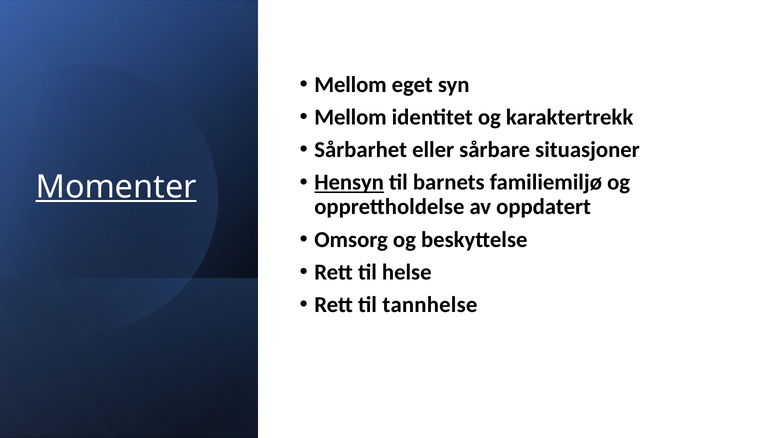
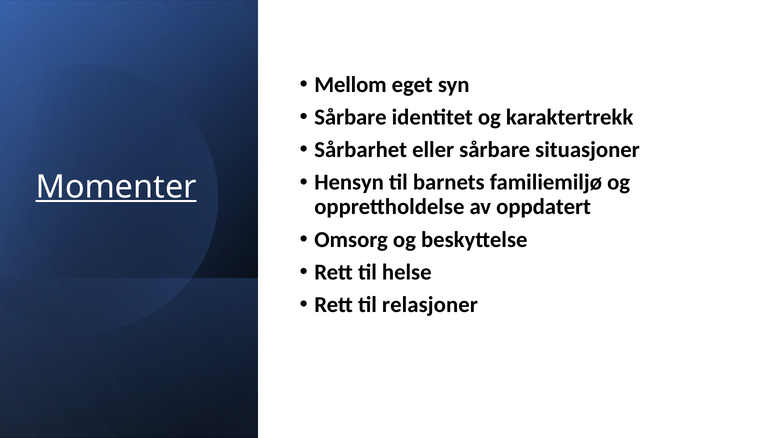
Mellom at (351, 117): Mellom -> Sårbare
Hensyn underline: present -> none
tannhelse: tannhelse -> relasjoner
